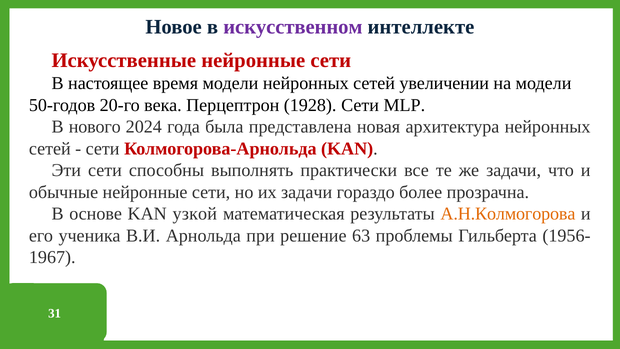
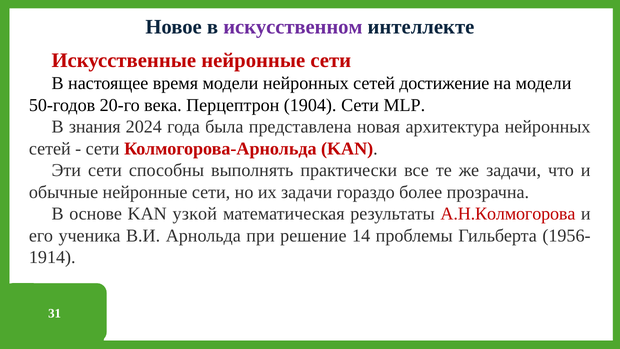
увеличении: увеличении -> достижение
1928: 1928 -> 1904
нового: нового -> знания
А.Н.Колмогорова colour: orange -> red
63: 63 -> 14
1967: 1967 -> 1914
